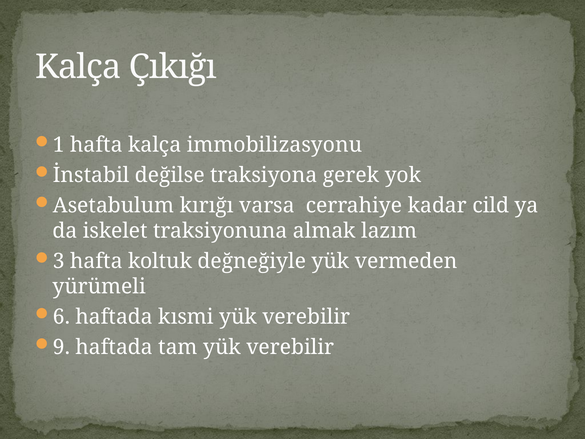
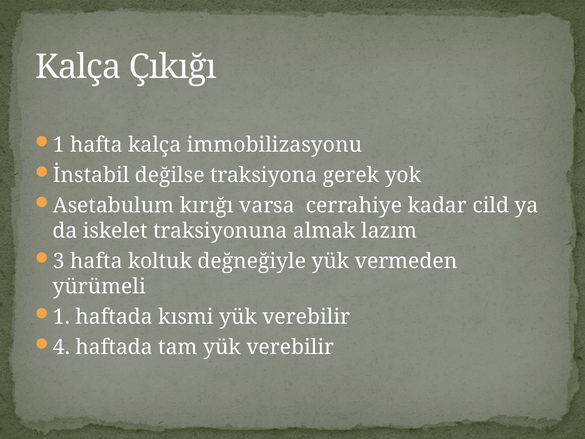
6 at (61, 317): 6 -> 1
9: 9 -> 4
